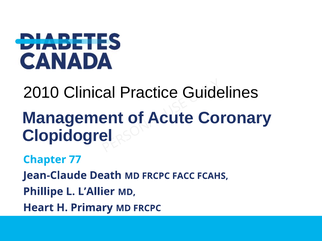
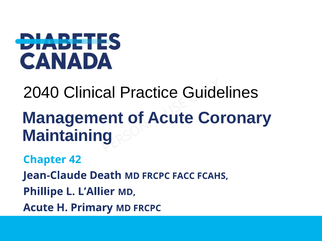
2010: 2010 -> 2040
Clopidogrel: Clopidogrel -> Maintaining
77: 77 -> 42
Heart at (38, 208): Heart -> Acute
